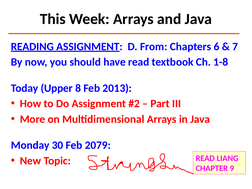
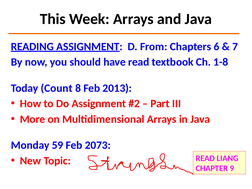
Upper: Upper -> Count
30: 30 -> 59
2079: 2079 -> 2073
